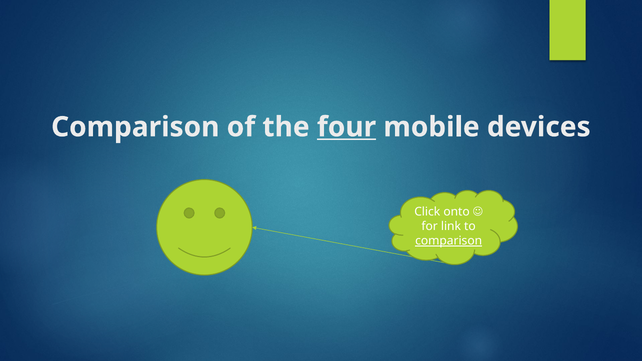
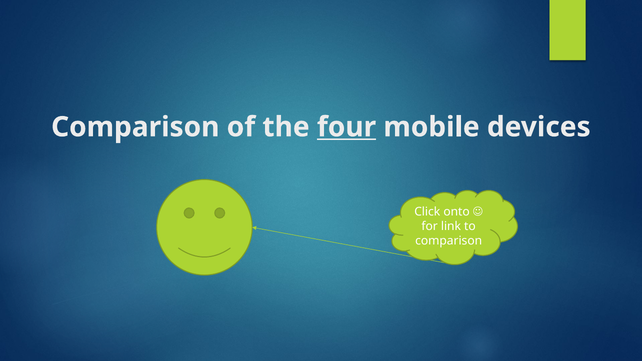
comparison at (449, 241) underline: present -> none
